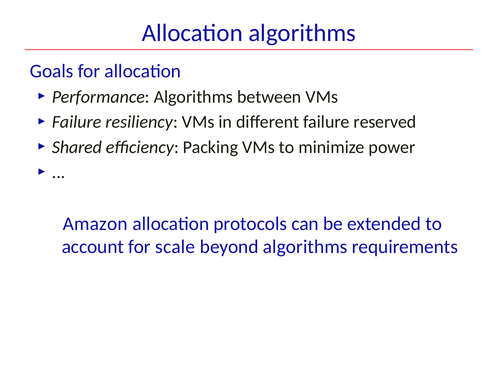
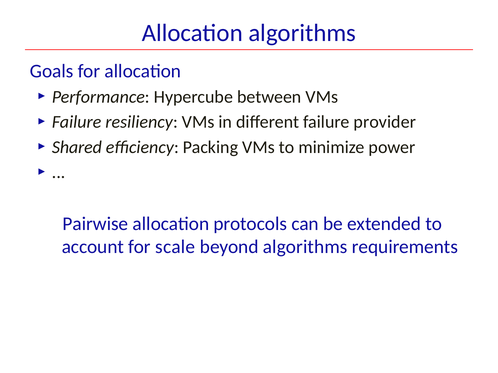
Performance Algorithms: Algorithms -> Hypercube
reserved: reserved -> provider
Amazon: Amazon -> Pairwise
